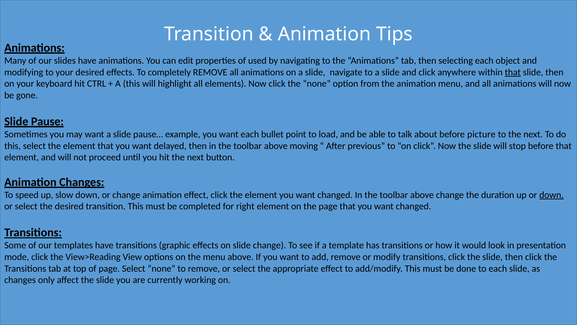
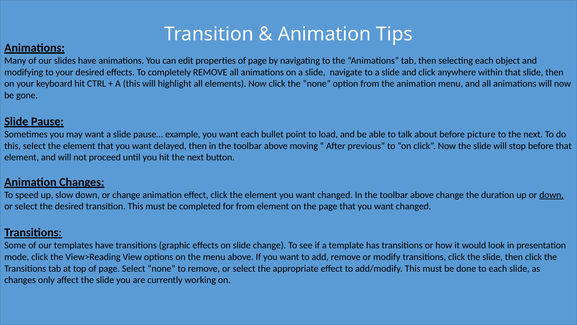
properties of used: used -> page
that at (513, 72) underline: present -> none
for right: right -> from
